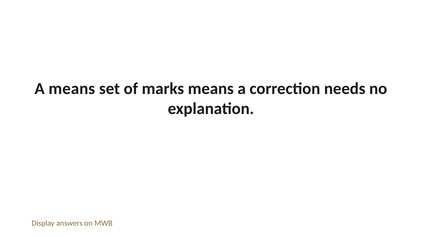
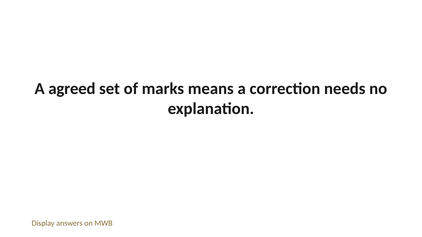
A means: means -> agreed
